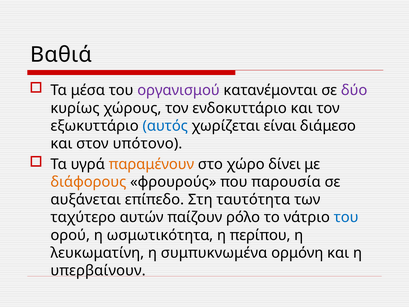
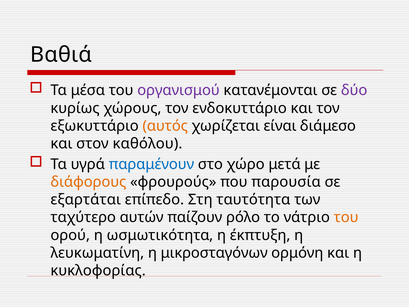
αυτός colour: blue -> orange
υπότονο: υπότονο -> καθόλου
παραμένουν colour: orange -> blue
δίνει: δίνει -> μετά
αυξάνεται: αυξάνεται -> εξαρτάται
του at (346, 217) colour: blue -> orange
περίπου: περίπου -> έκπτυξη
συμπυκνωμένα: συμπυκνωμένα -> μικροσταγόνων
υπερβαίνουν: υπερβαίνουν -> κυκλοφορίας
